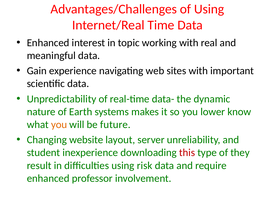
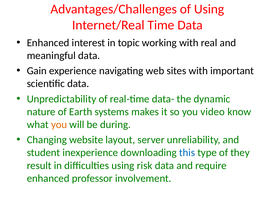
lower: lower -> video
future: future -> during
this colour: red -> blue
